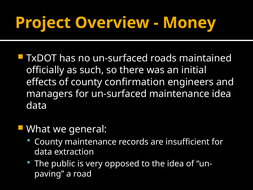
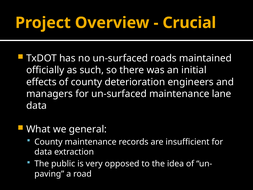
Money: Money -> Crucial
confirmation: confirmation -> deterioration
maintenance idea: idea -> lane
